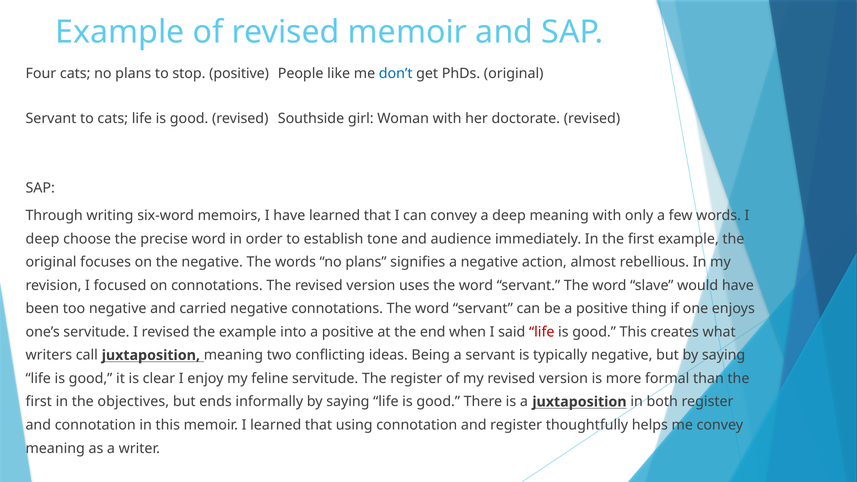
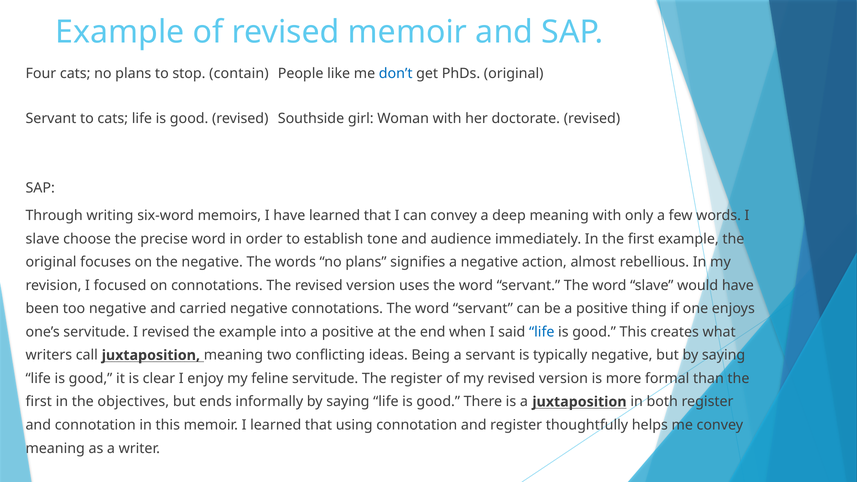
stop positive: positive -> contain
deep at (43, 239): deep -> slave
life at (542, 332) colour: red -> blue
